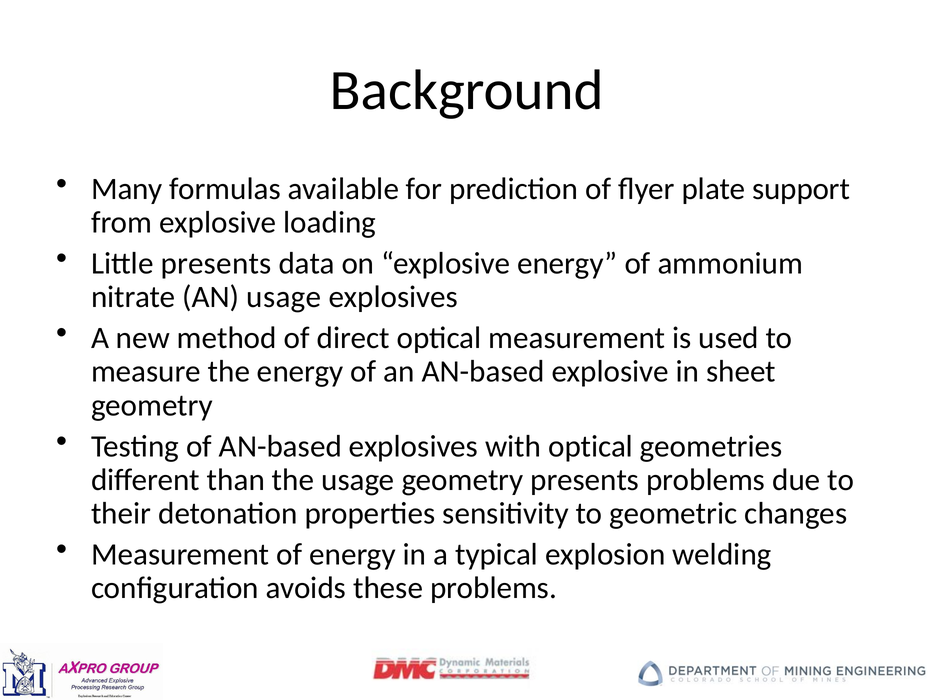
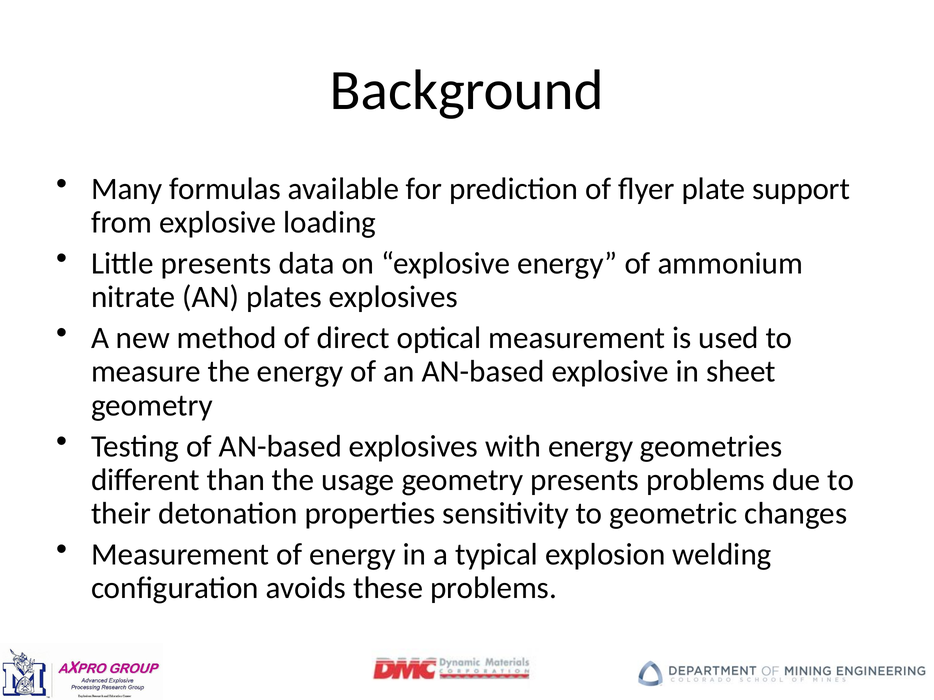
AN usage: usage -> plates
with optical: optical -> energy
